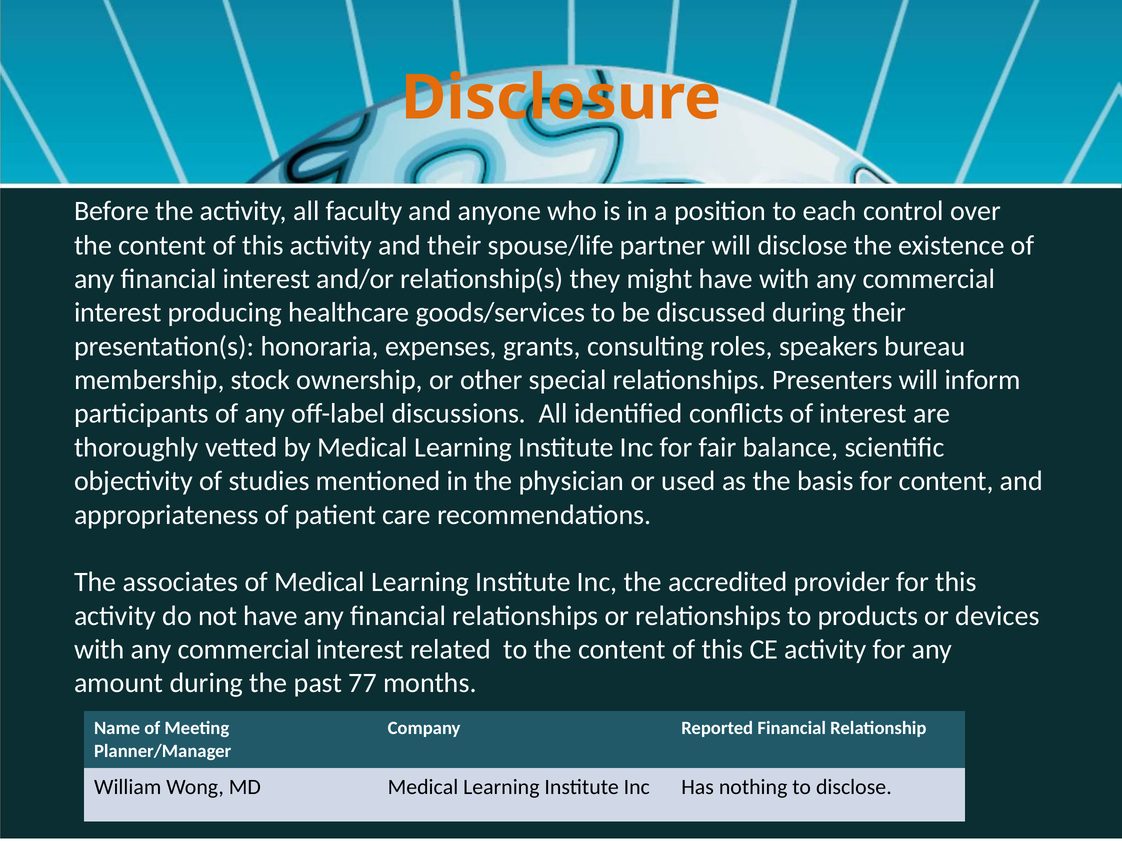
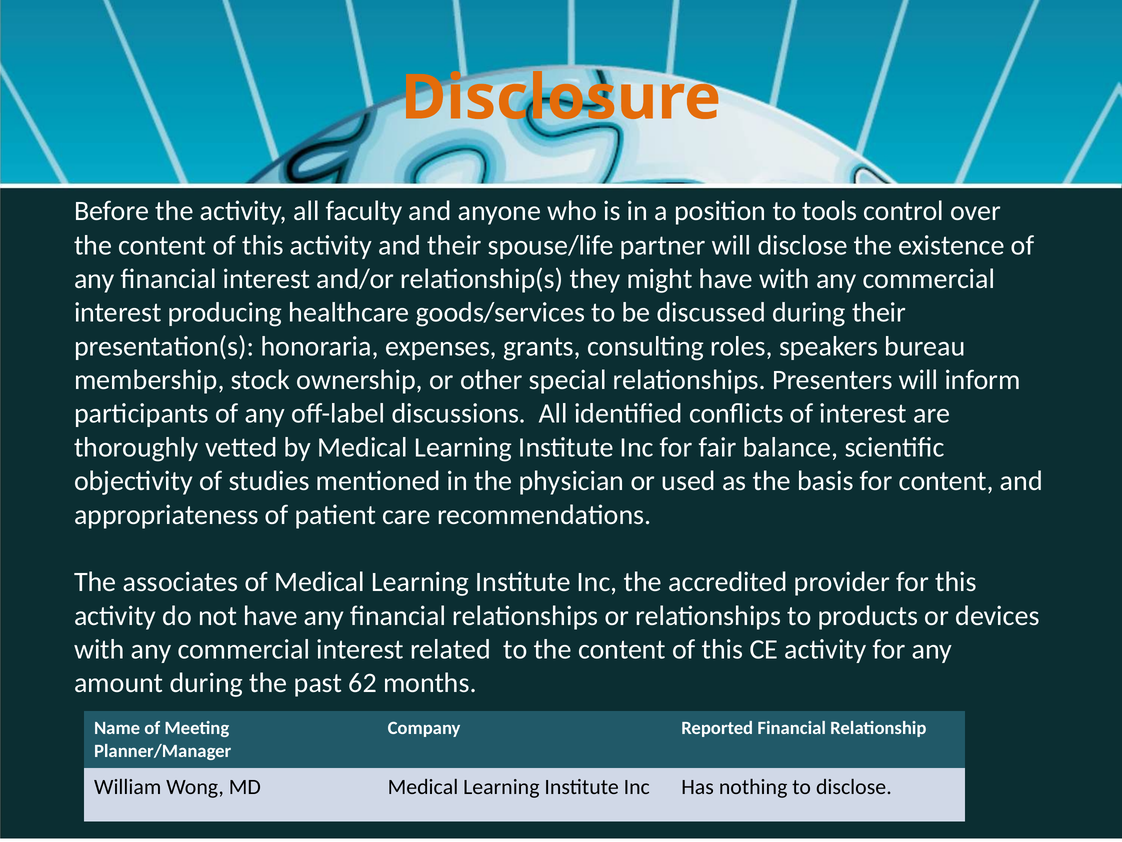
each: each -> tools
77: 77 -> 62
